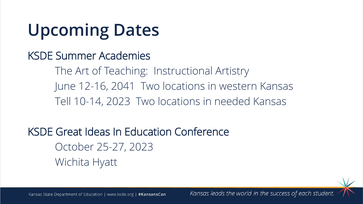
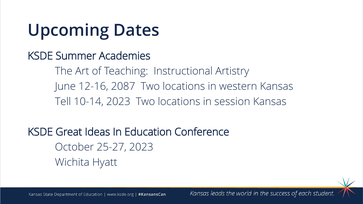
2041: 2041 -> 2087
needed: needed -> session
